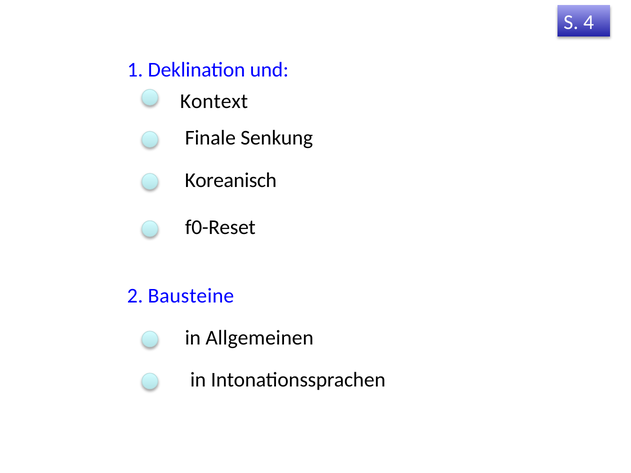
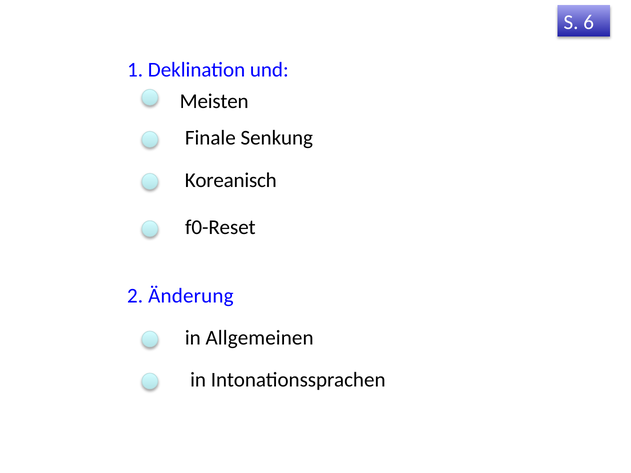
4: 4 -> 6
Kontext: Kontext -> Meisten
Bausteine: Bausteine -> Änderung
